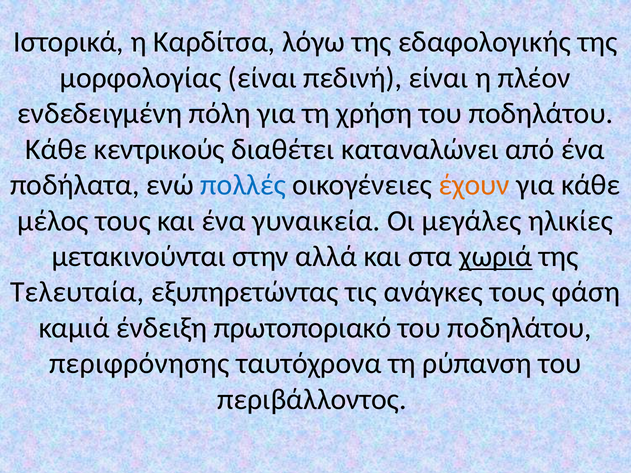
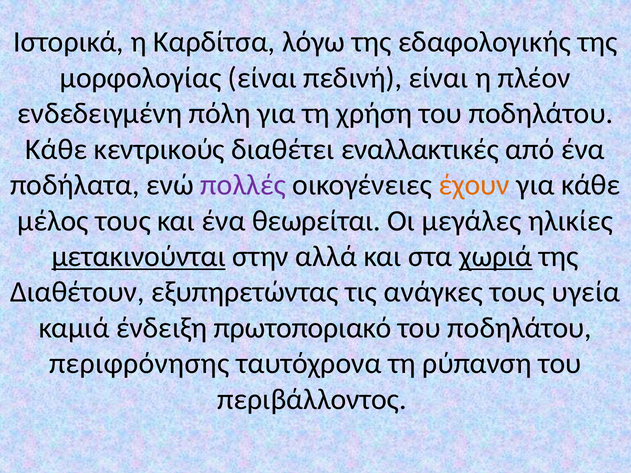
καταναλώνει: καταναλώνει -> εναλλακτικές
πολλές colour: blue -> purple
γυναικεία: γυναικεία -> θεωρείται
μετακινούνται underline: none -> present
Τελευταία: Τελευταία -> Διαθέτουν
φάση: φάση -> υγεία
